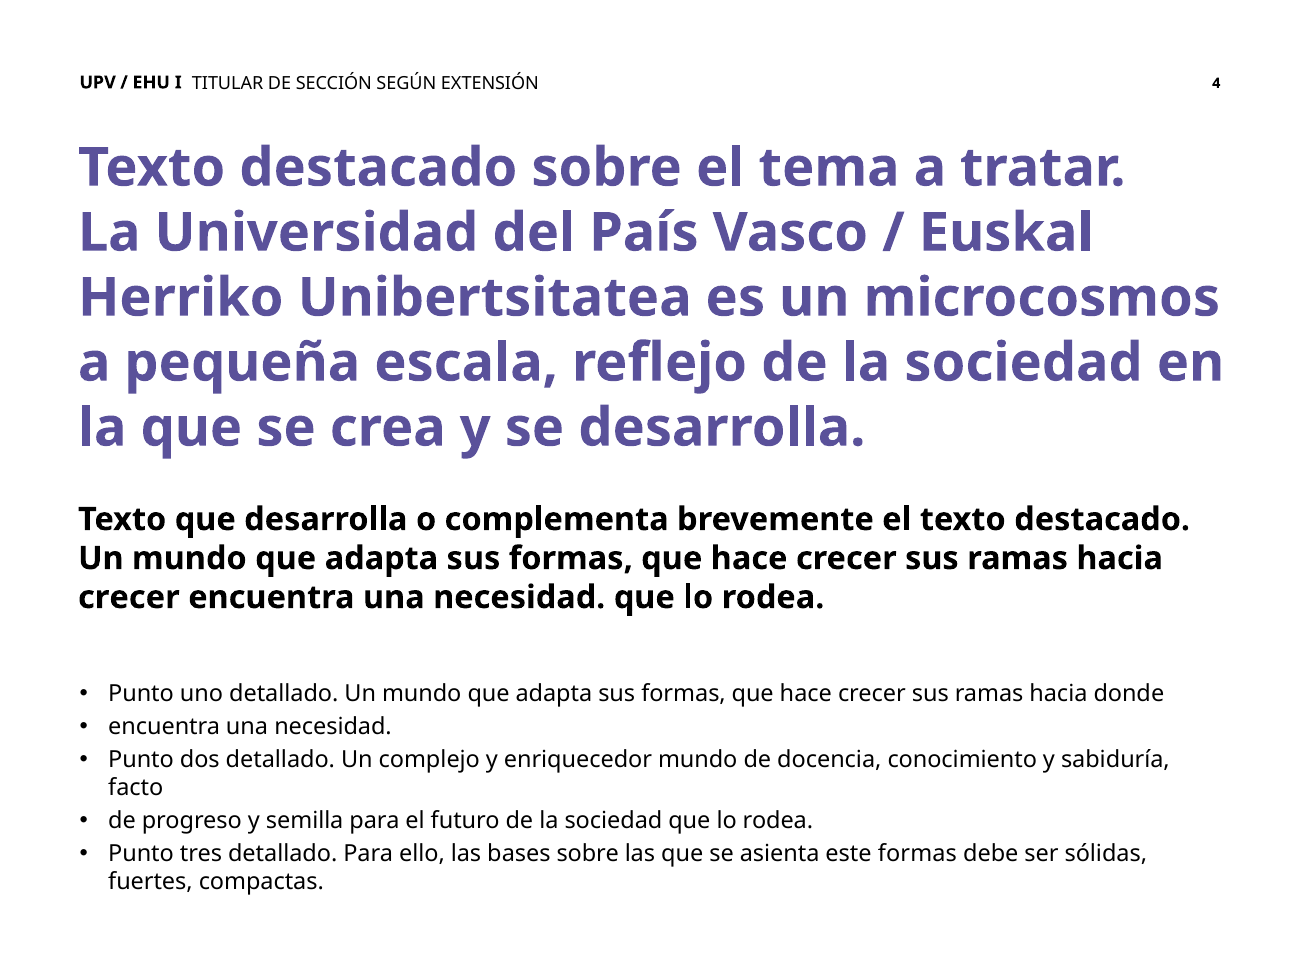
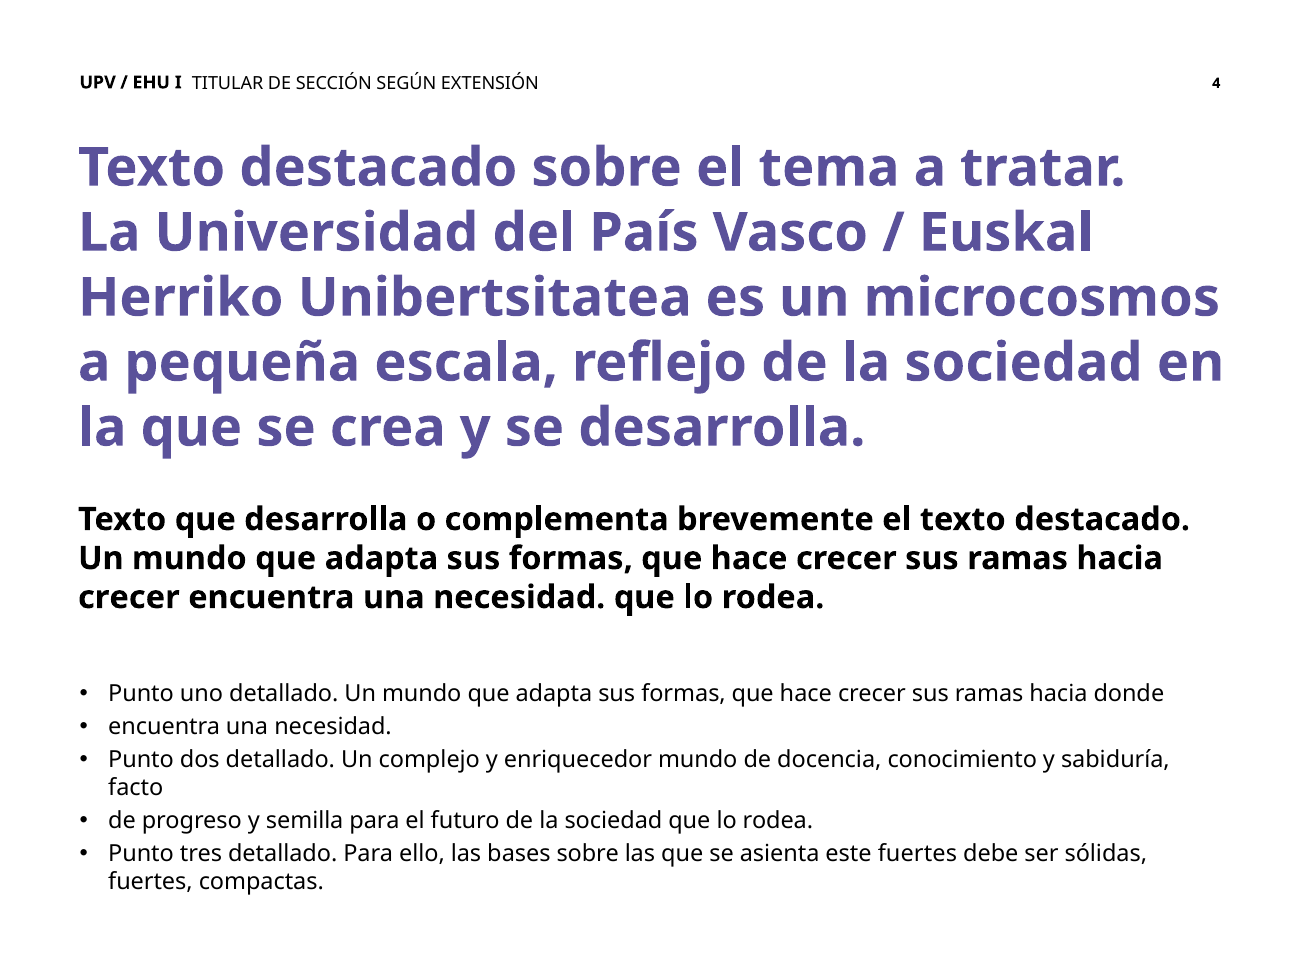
este formas: formas -> fuertes
